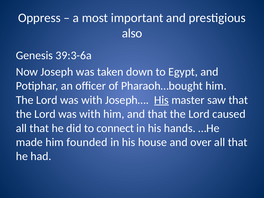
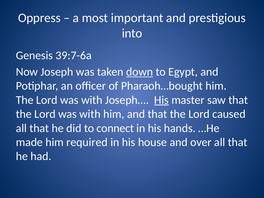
also: also -> into
39:3-6a: 39:3-6a -> 39:7-6a
down underline: none -> present
founded: founded -> required
